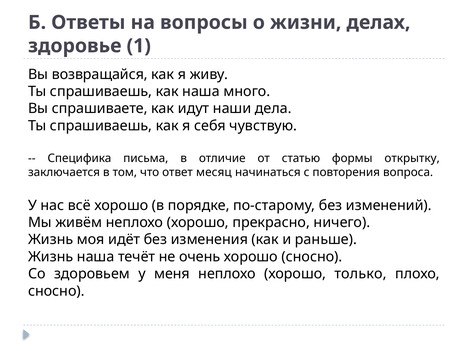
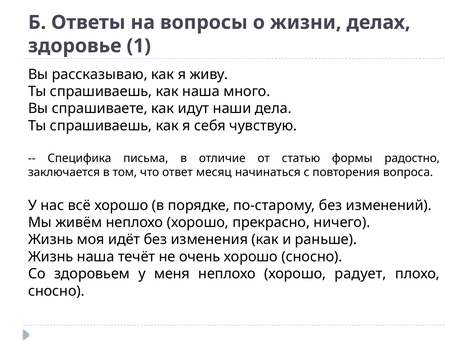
возвращайся: возвращайся -> рассказываю
открытку: открытку -> радостно
только: только -> радует
